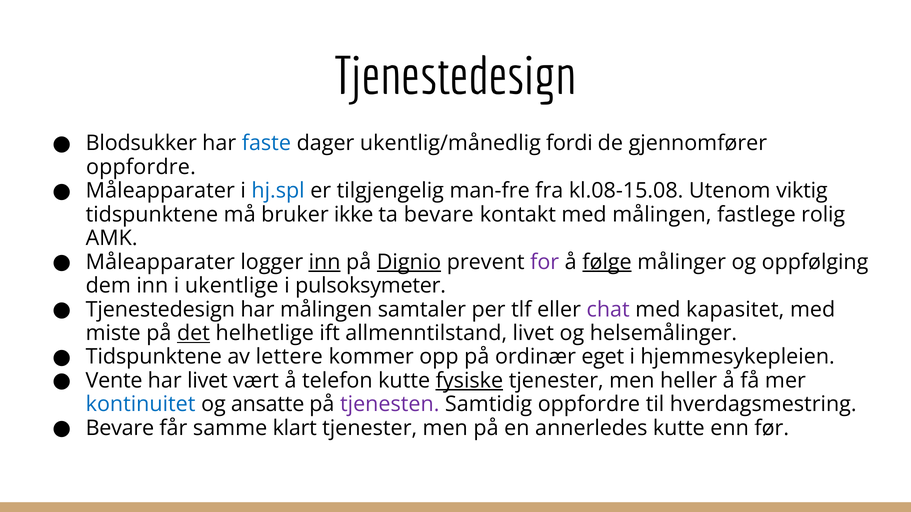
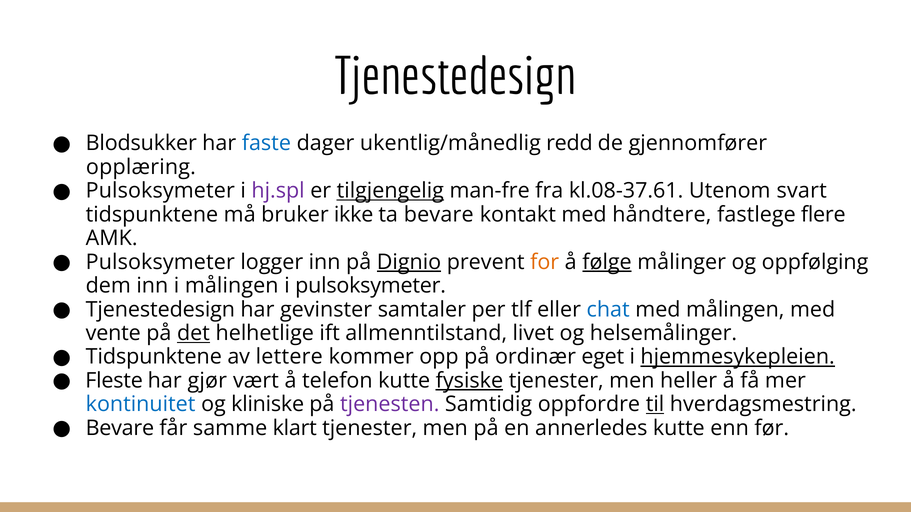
fordi: fordi -> redd
oppfordre at (141, 167): oppfordre -> opplæring
Måleapparater at (160, 191): Måleapparater -> Pulsoksymeter
hj.spl colour: blue -> purple
tilgjengelig underline: none -> present
kl.08-15.08: kl.08-15.08 -> kl.08-37.61
viktig: viktig -> svart
med målingen: målingen -> håndtere
rolig: rolig -> flere
Måleapparater at (160, 262): Måleapparater -> Pulsoksymeter
inn at (325, 262) underline: present -> none
for colour: purple -> orange
i ukentlige: ukentlige -> målingen
har målingen: målingen -> gevinster
chat colour: purple -> blue
med kapasitet: kapasitet -> målingen
miste: miste -> vente
hjemmesykepleien underline: none -> present
Vente: Vente -> Fleste
har livet: livet -> gjør
ansatte: ansatte -> kliniske
til underline: none -> present
